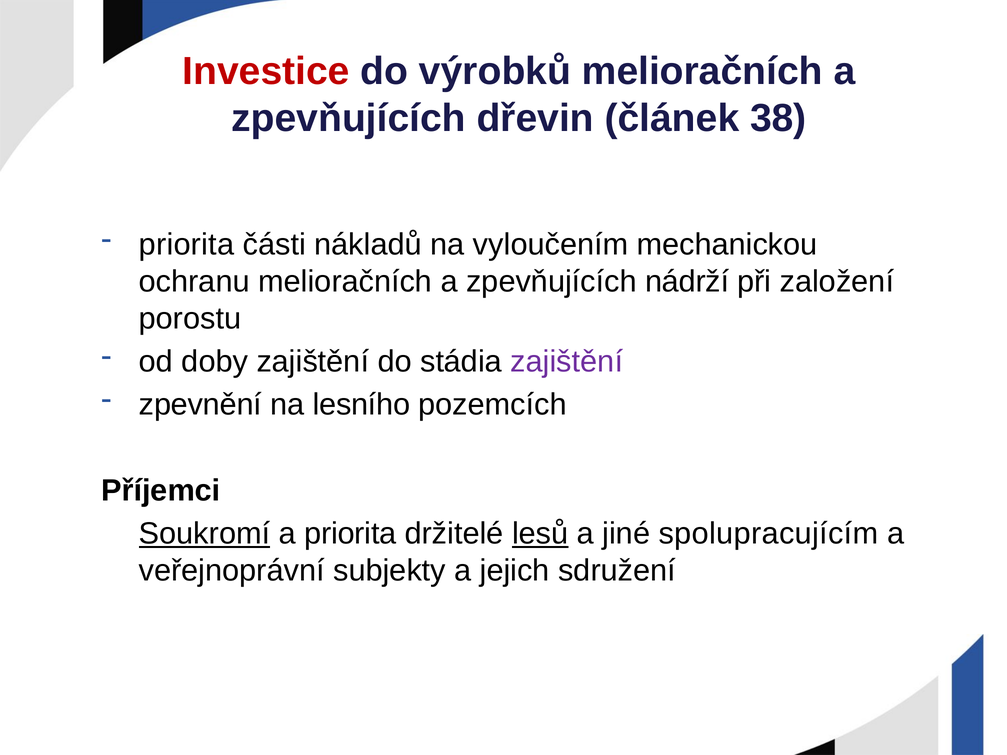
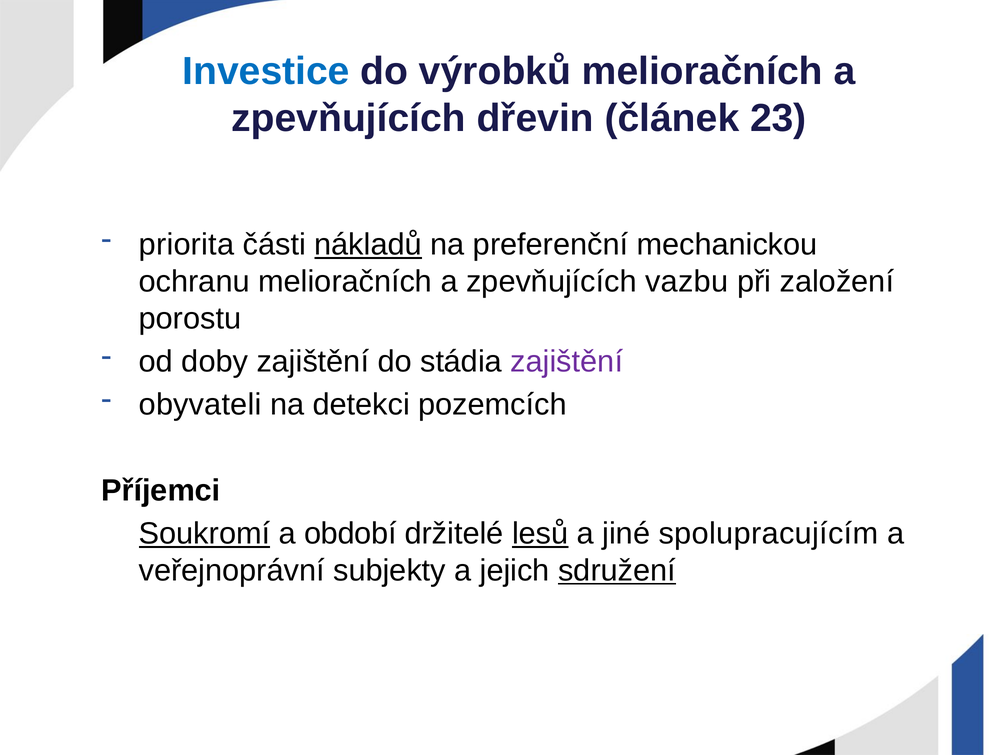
Investice colour: red -> blue
38: 38 -> 23
nákladů underline: none -> present
vyloučením: vyloučením -> preferenční
nádrží: nádrží -> vazbu
zpevnění: zpevnění -> obyvateli
lesního: lesního -> detekci
a priorita: priorita -> období
sdružení underline: none -> present
